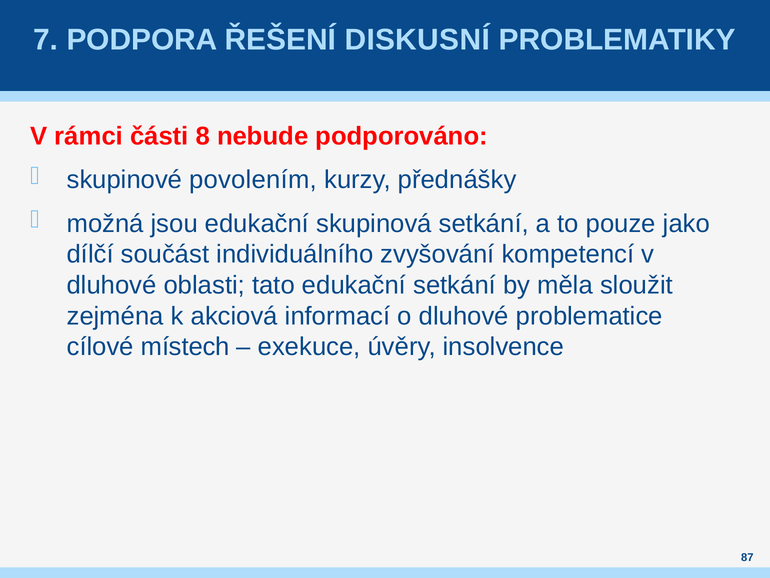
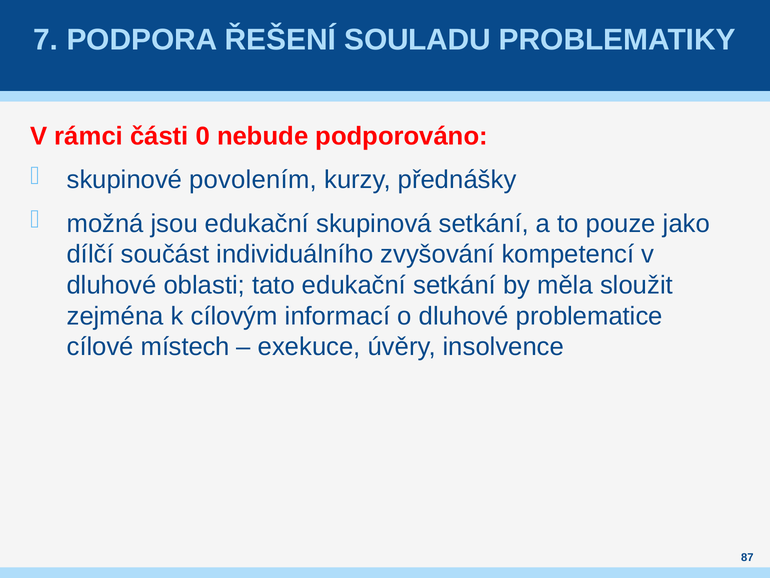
DISKUSNÍ: DISKUSNÍ -> SOULADU
8: 8 -> 0
akciová: akciová -> cílovým
